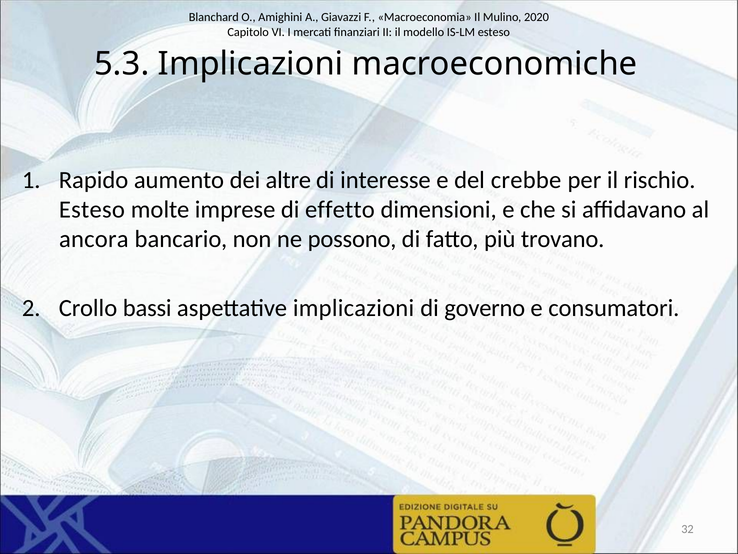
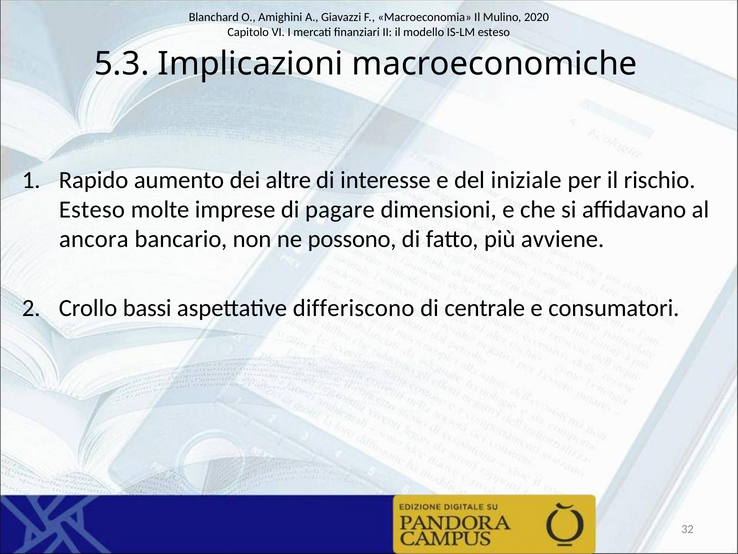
crebbe: crebbe -> iniziale
effetto: effetto -> pagare
trovano: trovano -> avviene
aspettative implicazioni: implicazioni -> differiscono
governo: governo -> centrale
